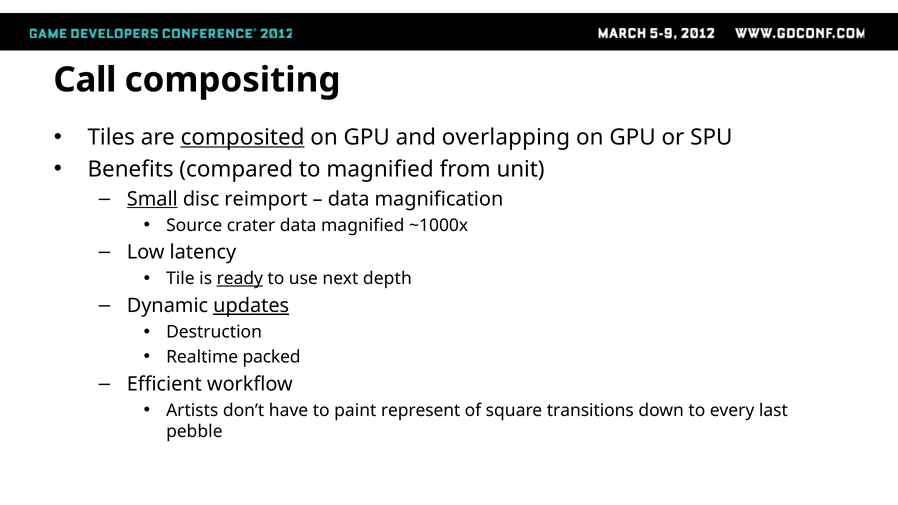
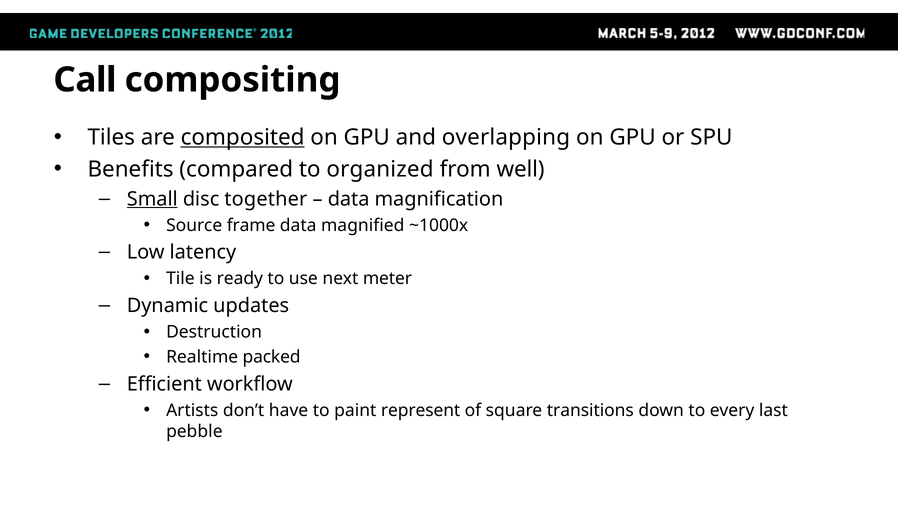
to magnified: magnified -> organized
unit: unit -> well
reimport: reimport -> together
crater: crater -> frame
ready underline: present -> none
depth: depth -> meter
updates underline: present -> none
